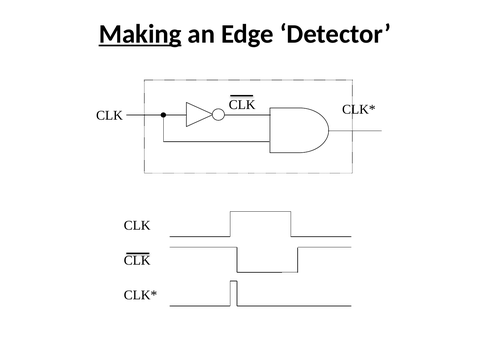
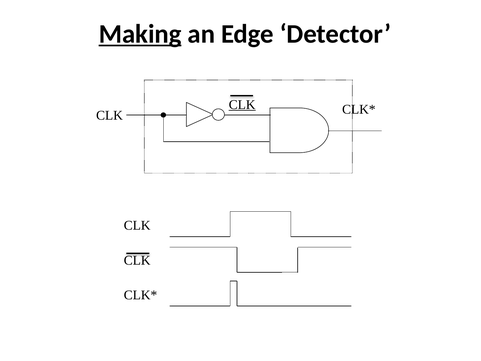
CLK at (242, 105) underline: none -> present
